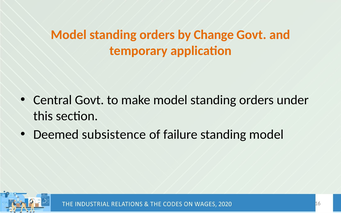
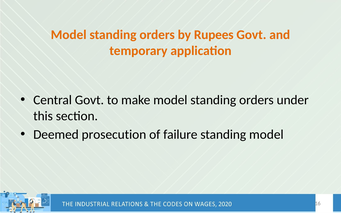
Change: Change -> Rupees
subsistence: subsistence -> prosecution
